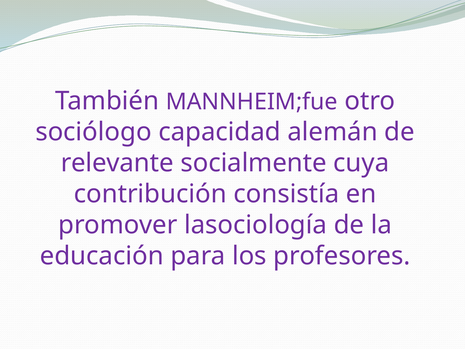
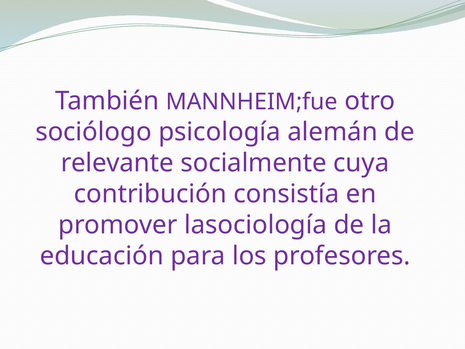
capacidad: capacidad -> psicología
